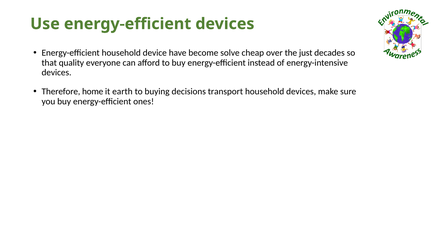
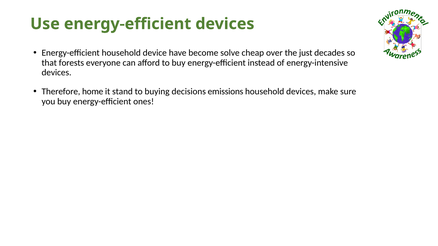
quality: quality -> forests
earth: earth -> stand
transport: transport -> emissions
